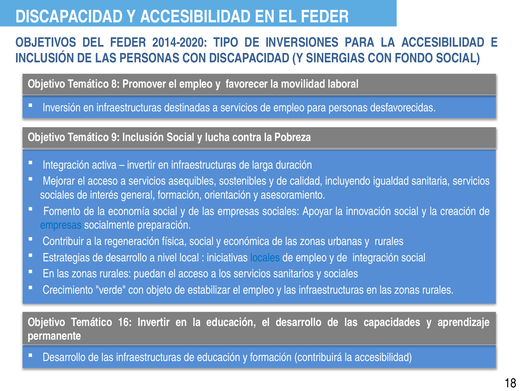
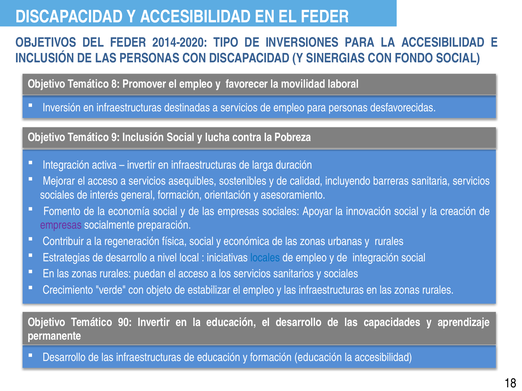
igualdad: igualdad -> barreras
empresas at (61, 225) colour: blue -> purple
16: 16 -> 90
formación contribuirá: contribuirá -> educación
